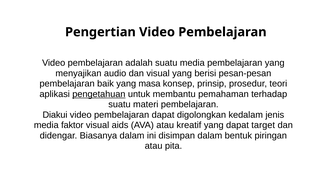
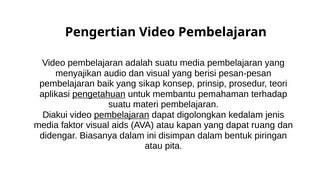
masa: masa -> sikap
pembelajaran at (122, 115) underline: none -> present
kreatif: kreatif -> kapan
target: target -> ruang
